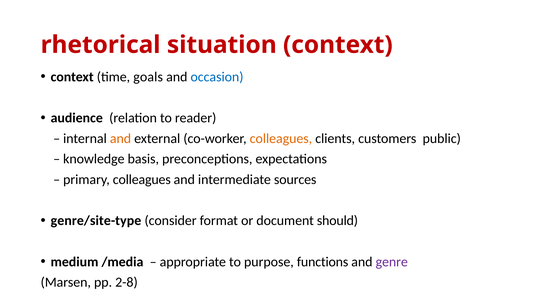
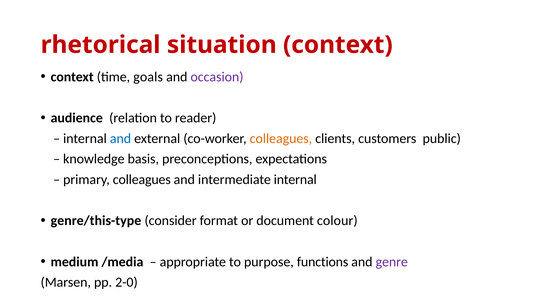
occasion colour: blue -> purple
and at (121, 138) colour: orange -> blue
intermediate sources: sources -> internal
genre/site-type: genre/site-type -> genre/this-type
should: should -> colour
2-8: 2-8 -> 2-0
